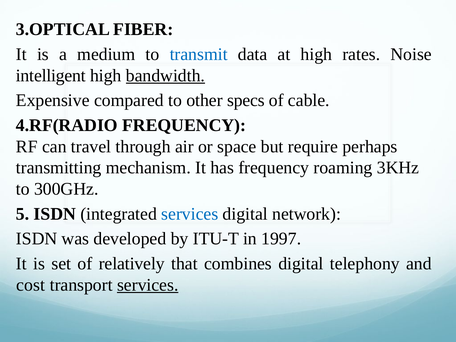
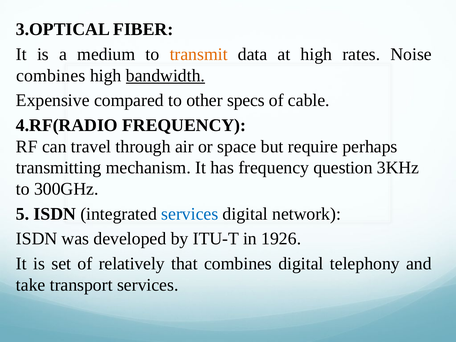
transmit colour: blue -> orange
intelligent at (51, 76): intelligent -> combines
roaming: roaming -> question
1997: 1997 -> 1926
cost: cost -> take
services at (148, 285) underline: present -> none
